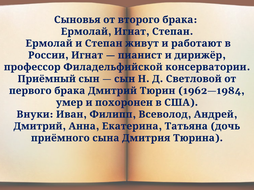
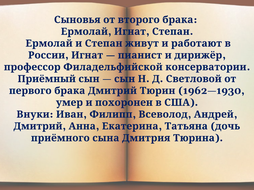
1962—1984: 1962—1984 -> 1962—1930
